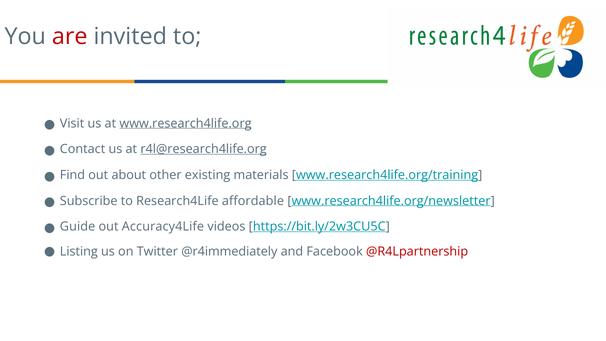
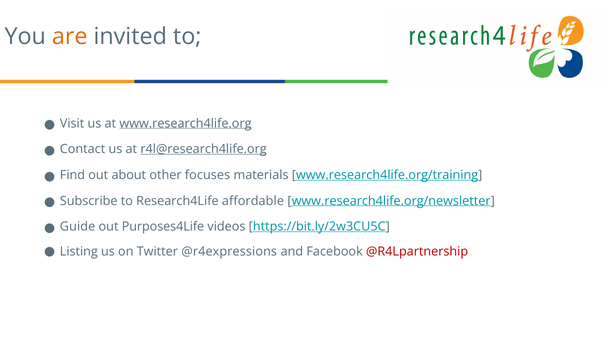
are colour: red -> orange
existing: existing -> focuses
Accuracy4Life: Accuracy4Life -> Purposes4Life
@r4immediately: @r4immediately -> @r4expressions
